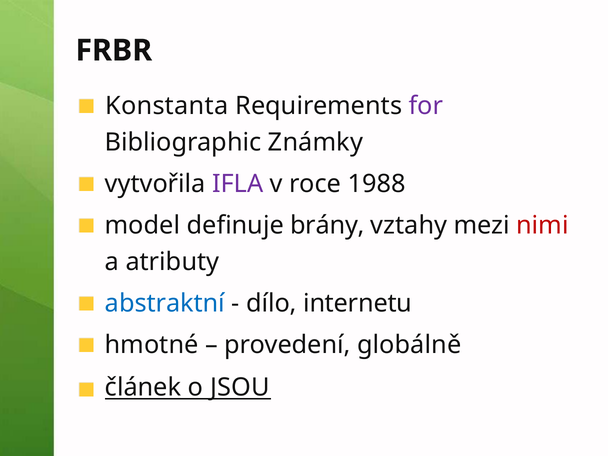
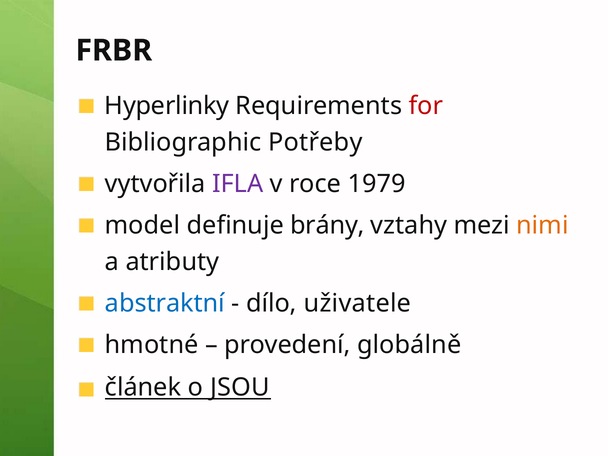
Konstanta: Konstanta -> Hyperlinky
for colour: purple -> red
Známky: Známky -> Potřeby
1988: 1988 -> 1979
nimi colour: red -> orange
internetu: internetu -> uživatele
